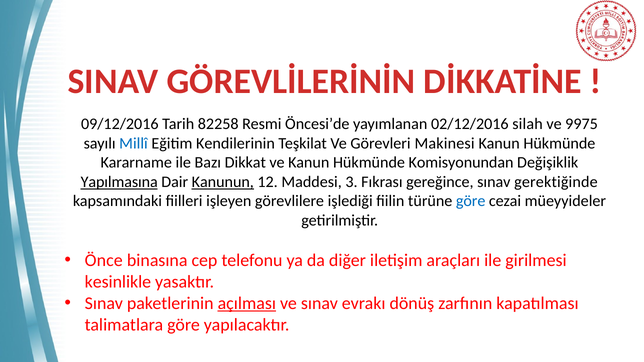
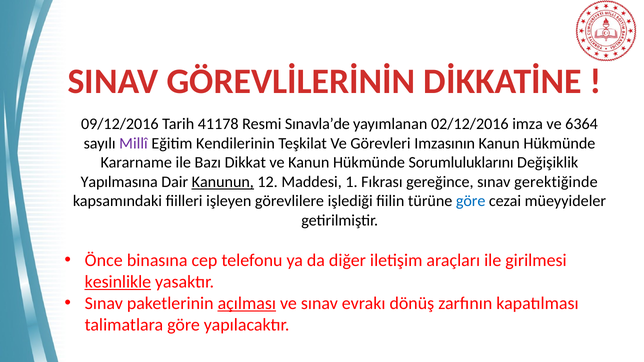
82258: 82258 -> 41178
Öncesi’de: Öncesi’de -> Sınavla’de
silah: silah -> imza
9975: 9975 -> 6364
Millî colour: blue -> purple
Makinesi: Makinesi -> Imzasının
Komisyonundan: Komisyonundan -> Sorumluluklarını
Yapılmasına underline: present -> none
3: 3 -> 1
kesinlikle underline: none -> present
